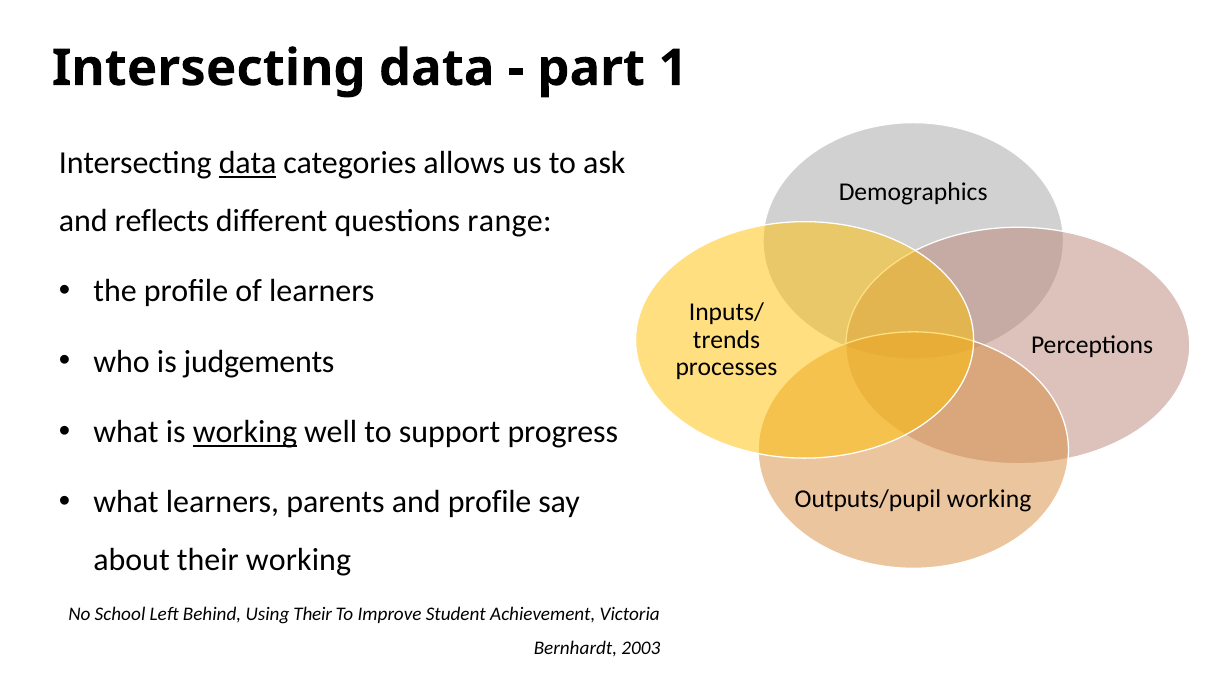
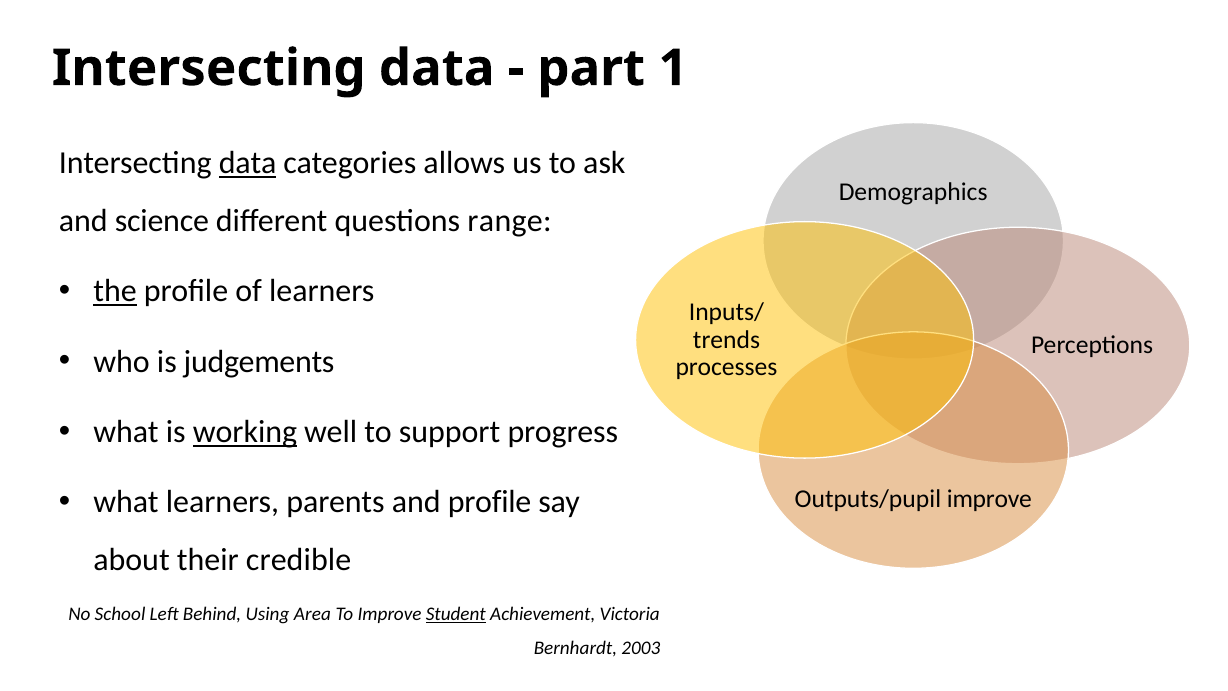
reflects: reflects -> science
the underline: none -> present
working at (989, 499): working -> improve
their working: working -> credible
Using Their: Their -> Area
Student underline: none -> present
